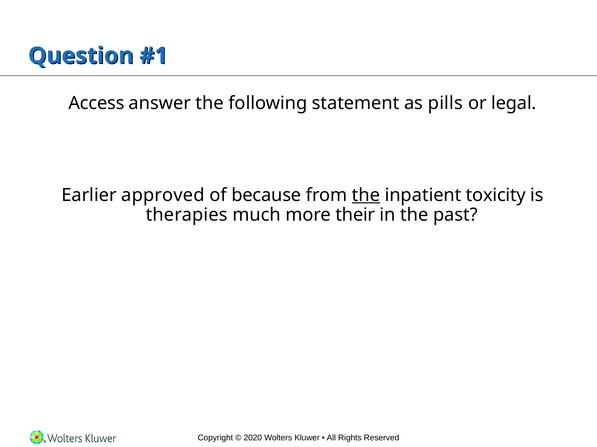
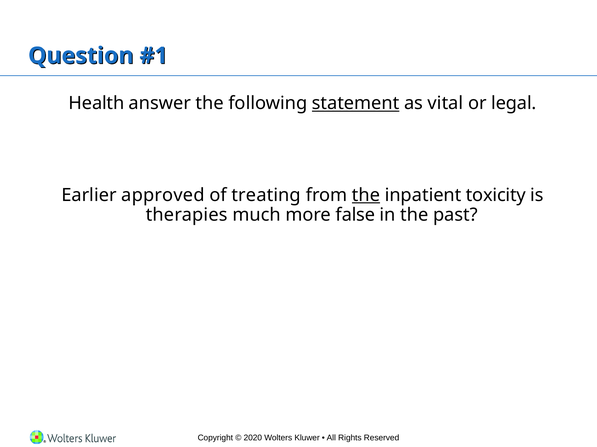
Access: Access -> Health
statement underline: none -> present
pills: pills -> vital
because: because -> treating
their: their -> false
